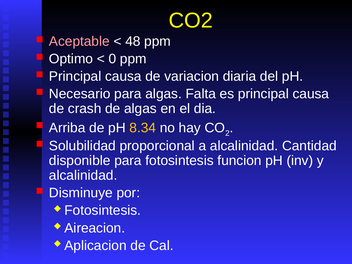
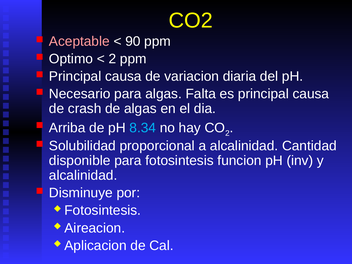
48: 48 -> 90
0 at (112, 59): 0 -> 2
8.34 colour: yellow -> light blue
